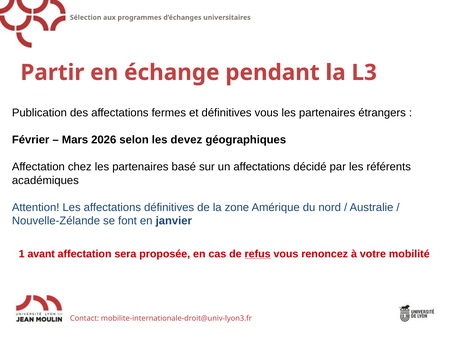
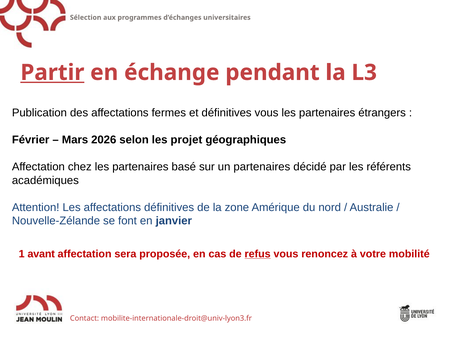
Partir underline: none -> present
devez: devez -> projet
un affectations: affectations -> partenaires
